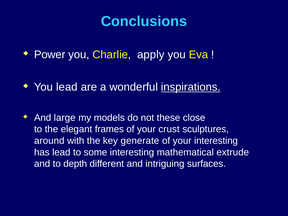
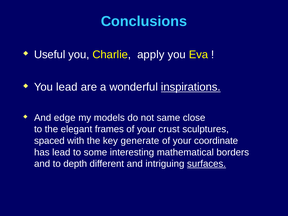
Power: Power -> Useful
large: large -> edge
these: these -> same
around: around -> spaced
your interesting: interesting -> coordinate
extrude: extrude -> borders
surfaces underline: none -> present
